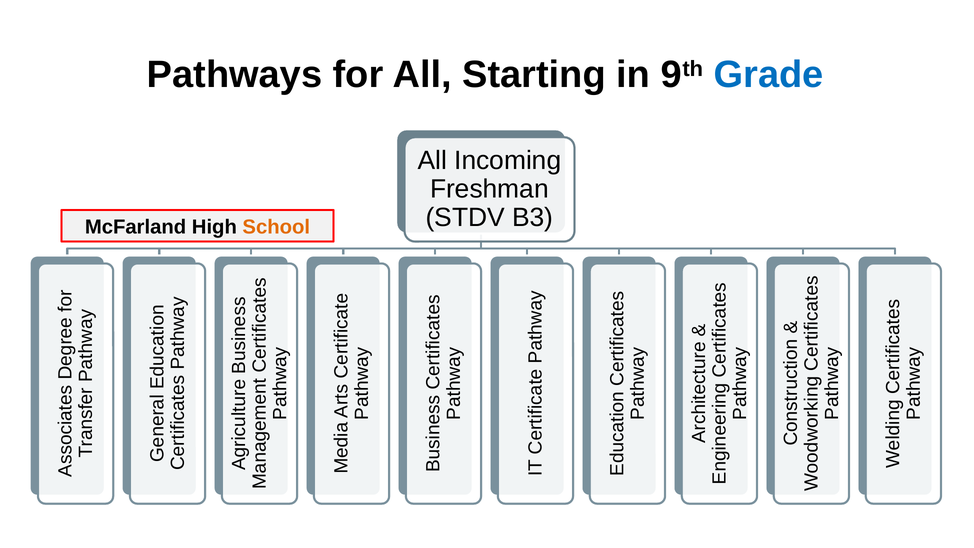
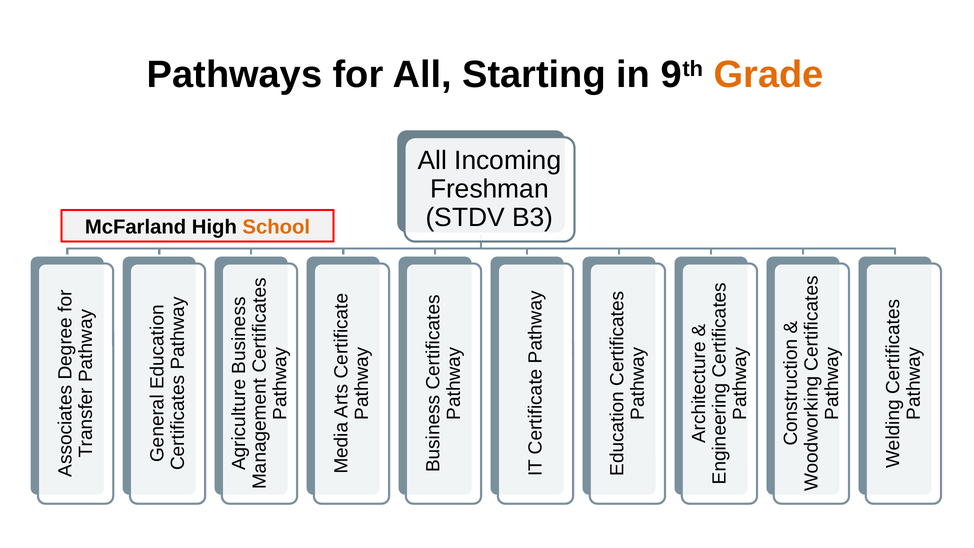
Grade colour: blue -> orange
